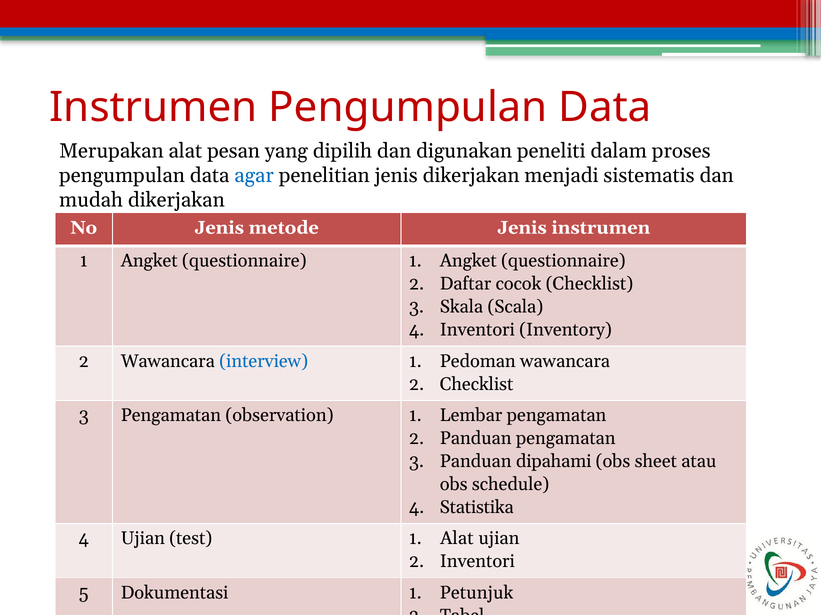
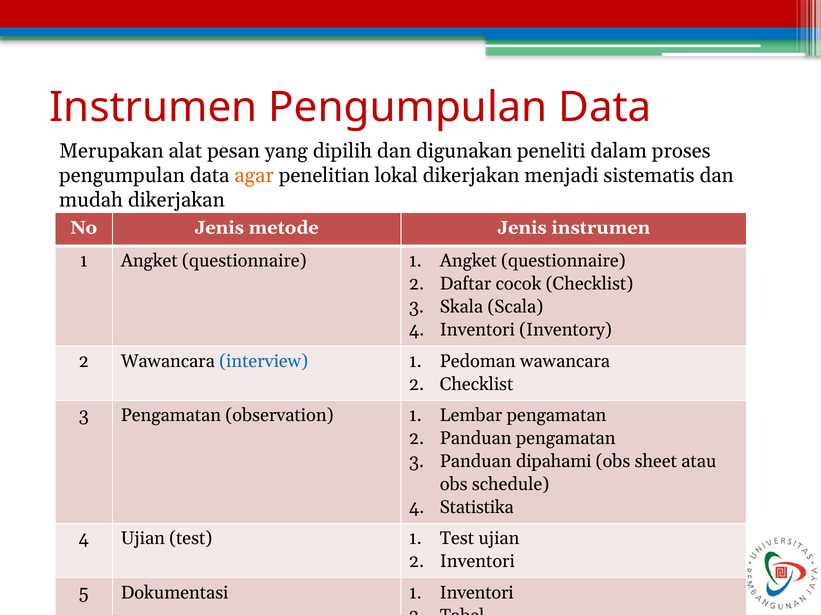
agar colour: blue -> orange
penelitian jenis: jenis -> lokal
1 Alat: Alat -> Test
1 Petunjuk: Petunjuk -> Inventori
